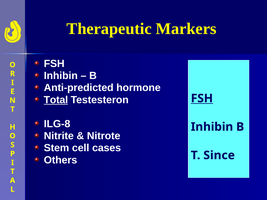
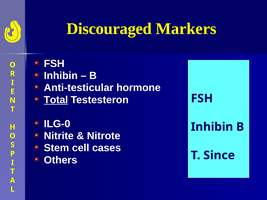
Therapeutic: Therapeutic -> Discouraged
Anti-predicted: Anti-predicted -> Anti-testicular
FSH at (202, 99) underline: present -> none
ILG-8: ILG-8 -> ILG-0
